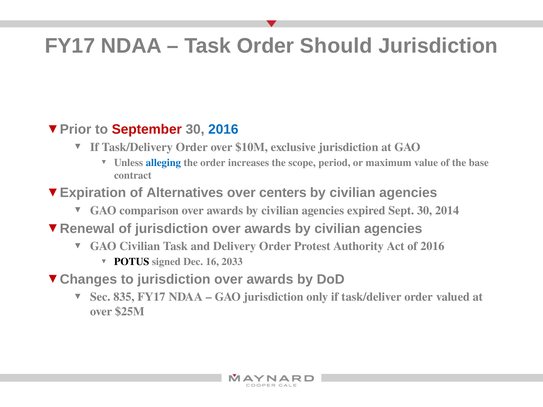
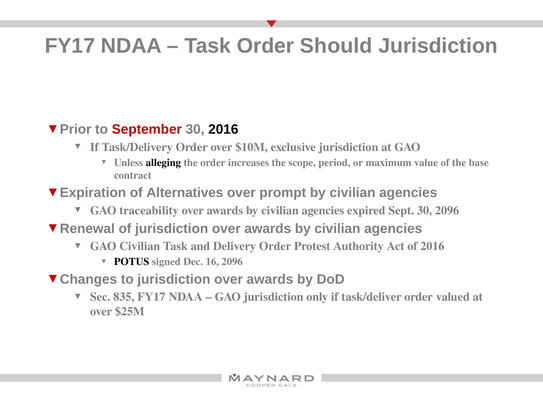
2016 at (223, 129) colour: blue -> black
alleging colour: blue -> black
centers: centers -> prompt
comparison: comparison -> traceability
30 2014: 2014 -> 2096
16 2033: 2033 -> 2096
